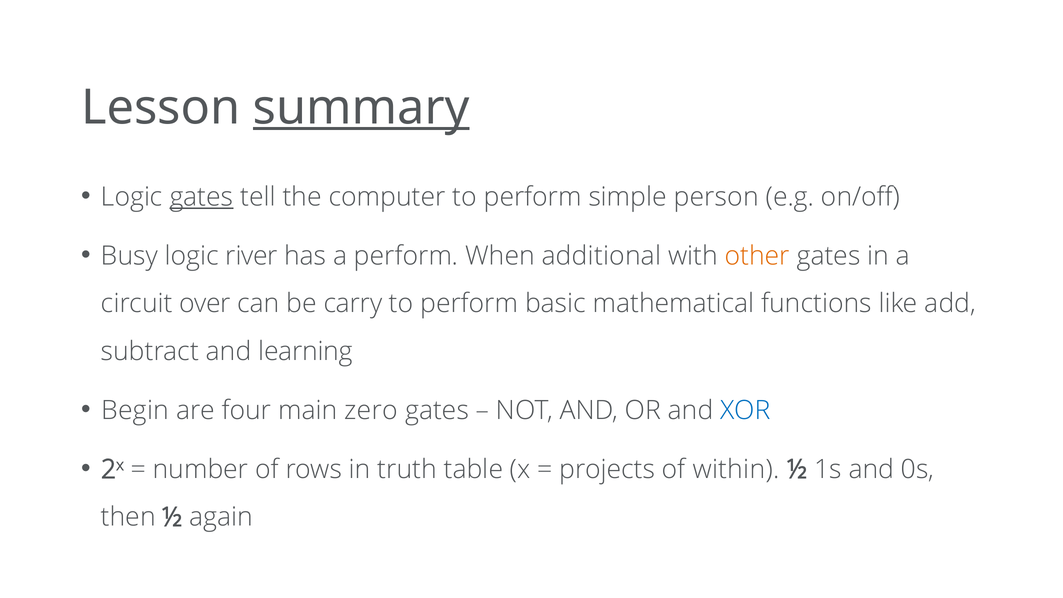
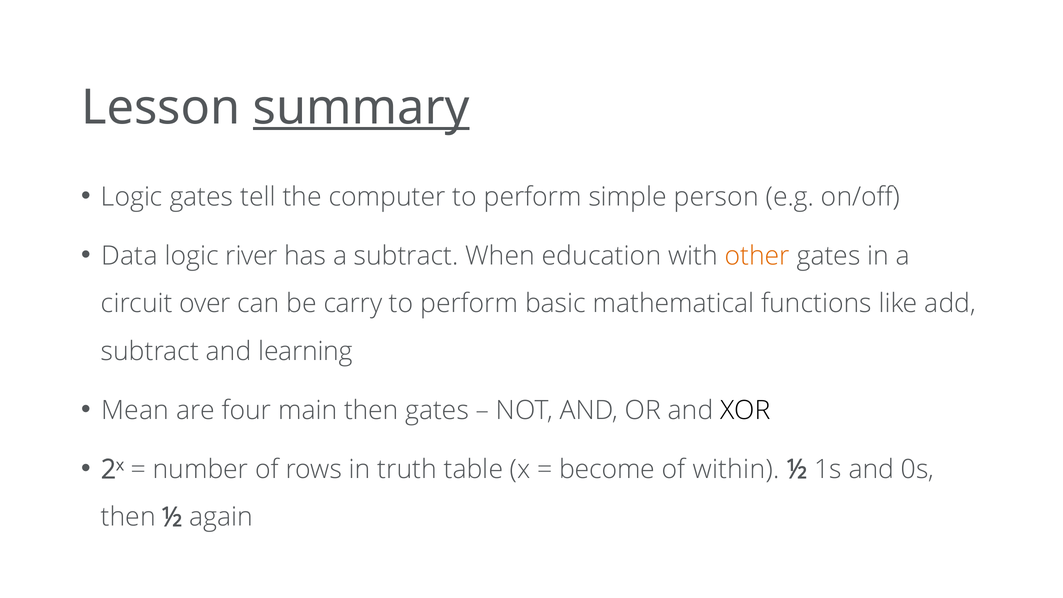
gates at (201, 197) underline: present -> none
Busy: Busy -> Data
a perform: perform -> subtract
additional: additional -> education
Begin: Begin -> Mean
main zero: zero -> then
XOR colour: blue -> black
projects: projects -> become
